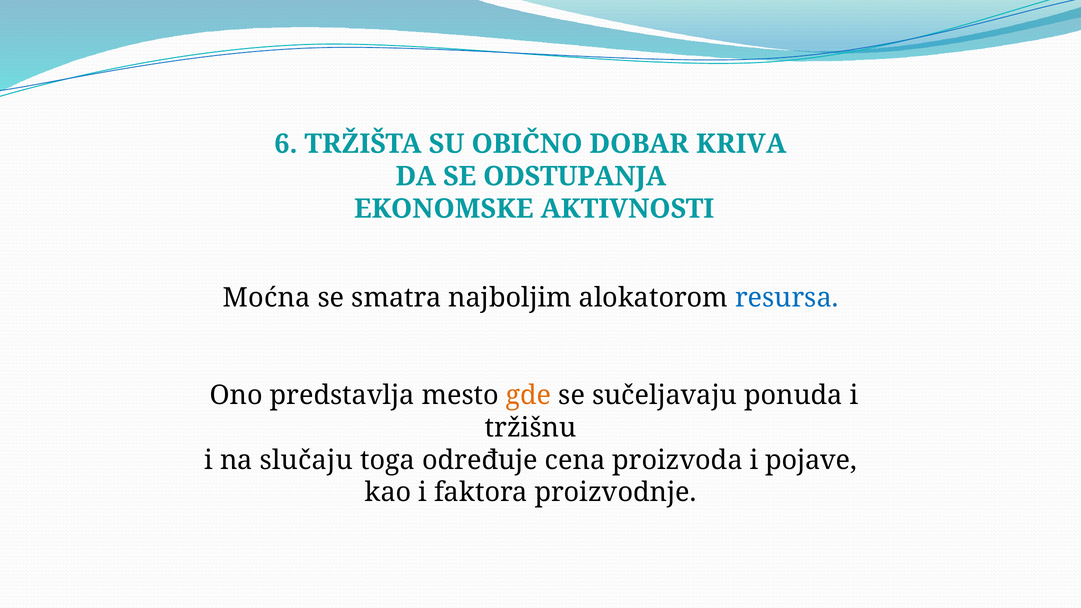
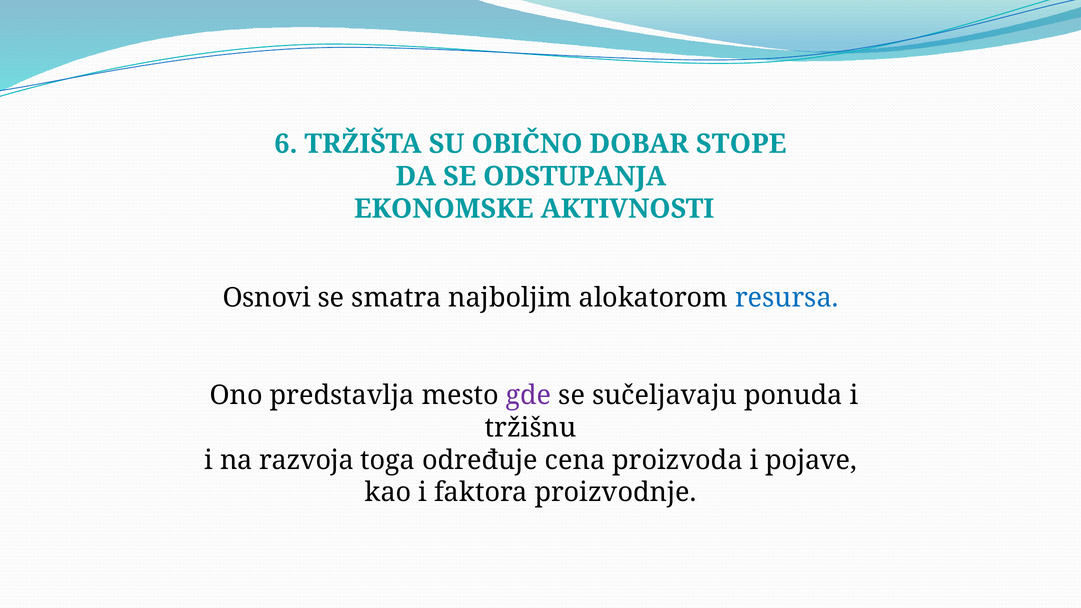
KRIVA: KRIVA -> STOPE
Moćna: Moćna -> Osnovi
gde colour: orange -> purple
slučaju: slučaju -> razvoja
